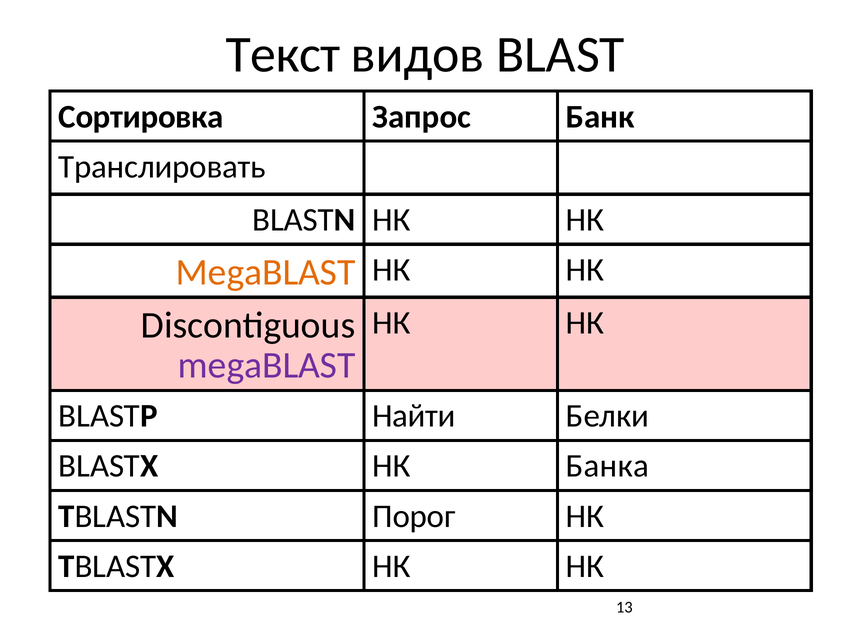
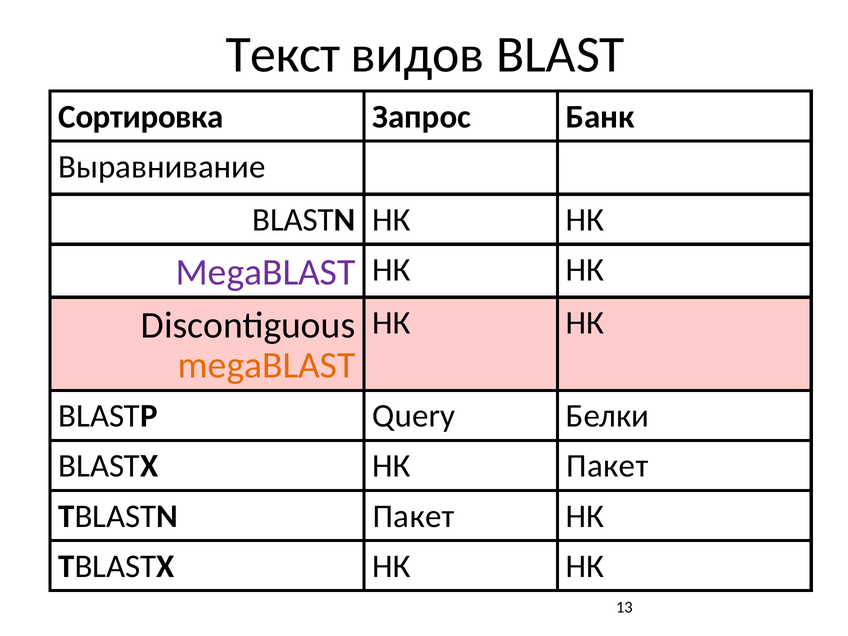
Транслировать: Транслировать -> Выравнивание
MegaBLAST at (266, 272) colour: orange -> purple
megaBLAST at (267, 365) colour: purple -> orange
Найти: Найти -> Query
НК Банка: Банка -> Пакет
TBLASTN Порог: Порог -> Пакет
